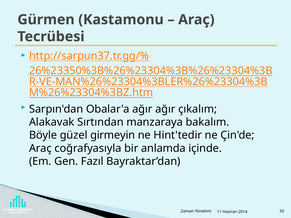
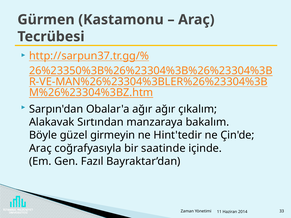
anlamda: anlamda -> saatinde
